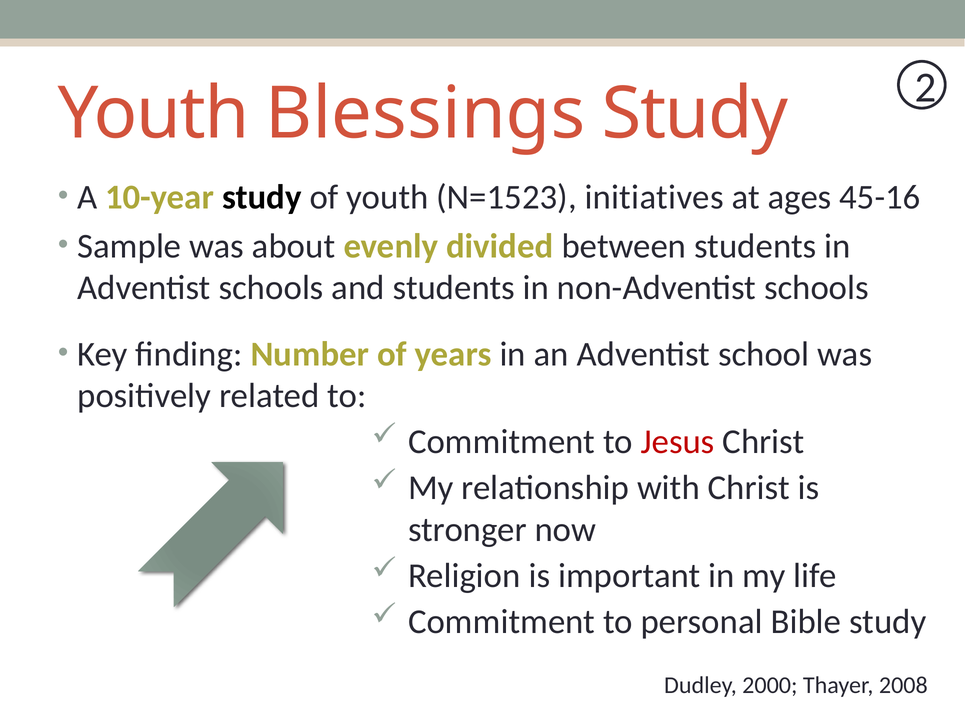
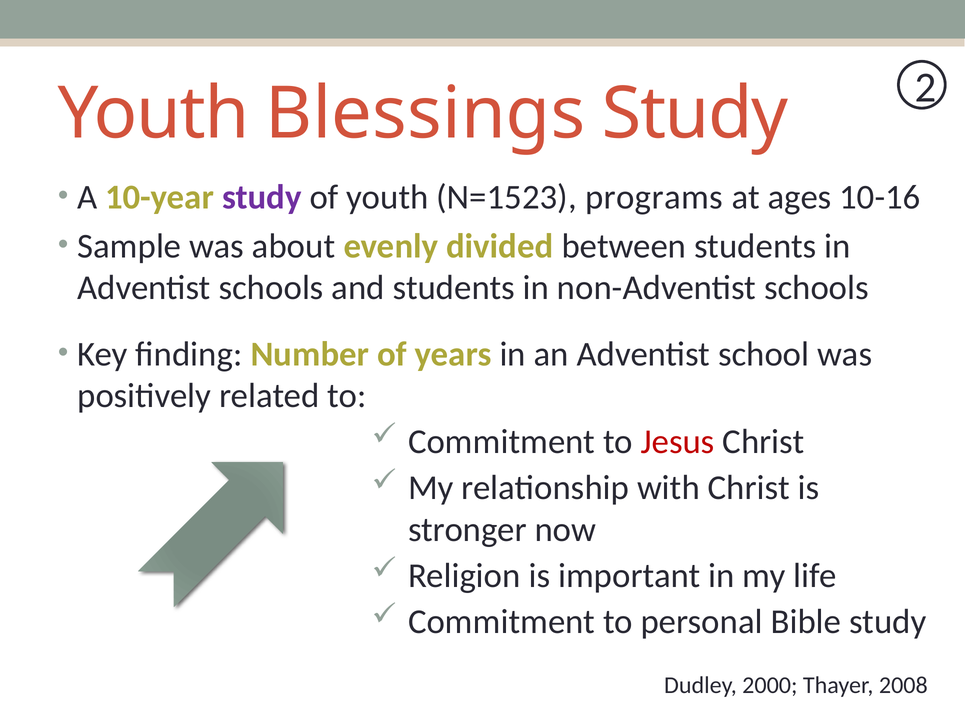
study at (262, 197) colour: black -> purple
initiatives: initiatives -> programs
45-16: 45-16 -> 10-16
